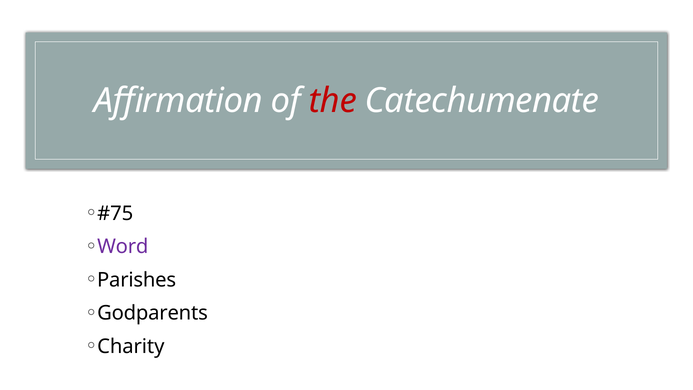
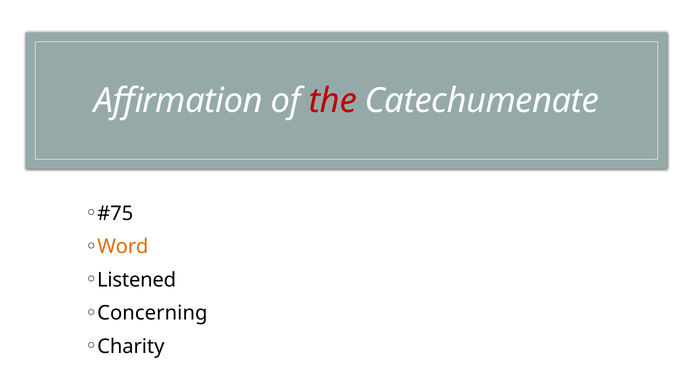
Word colour: purple -> orange
Parishes: Parishes -> Listened
Godparents: Godparents -> Concerning
